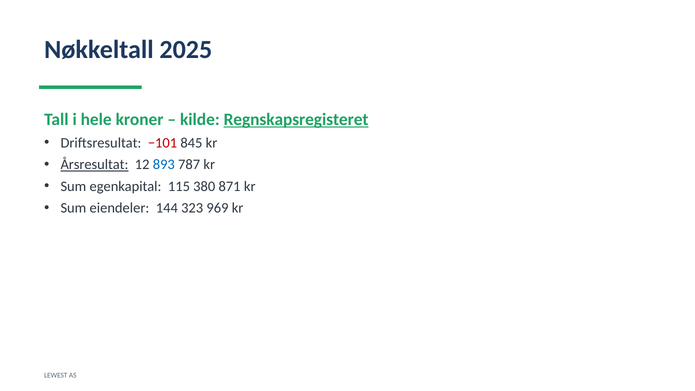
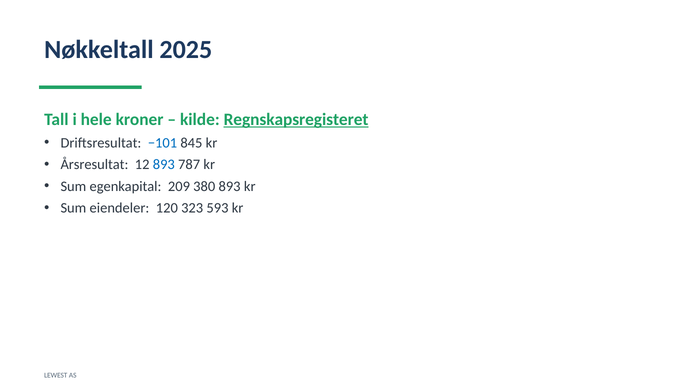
−101 colour: red -> blue
Årsresultat underline: present -> none
115: 115 -> 209
380 871: 871 -> 893
144: 144 -> 120
969: 969 -> 593
